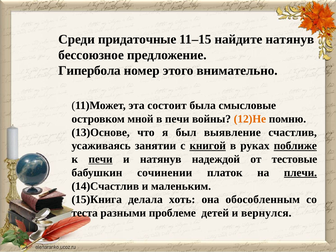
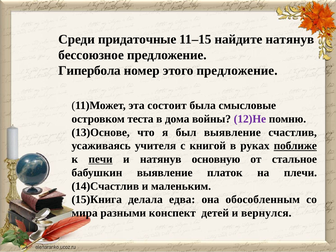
этого внимательно: внимательно -> предложение
мной: мной -> теста
в печи: печи -> дома
12)Не colour: orange -> purple
занятии: занятии -> учителя
книгой underline: present -> none
надеждой: надеждой -> основную
тестовые: тестовые -> стальное
бабушкин сочинении: сочинении -> выявление
плечи underline: present -> none
хоть: хоть -> едва
теста: теста -> мира
проблеме: проблеме -> конспект
